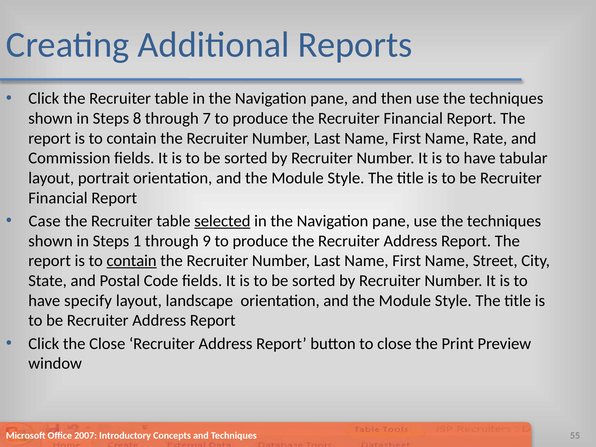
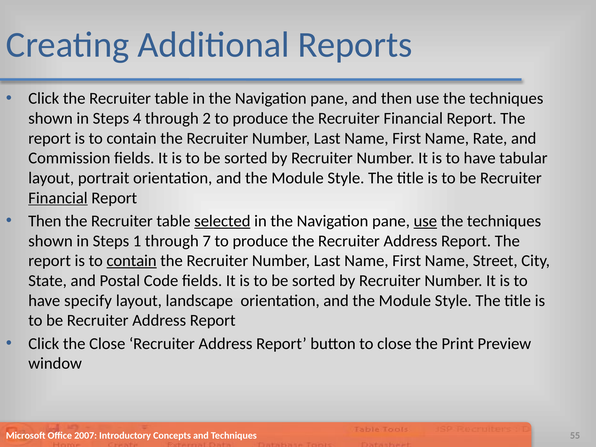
8: 8 -> 4
7: 7 -> 2
Financial at (58, 198) underline: none -> present
Case at (45, 221): Case -> Then
use at (425, 221) underline: none -> present
9: 9 -> 7
